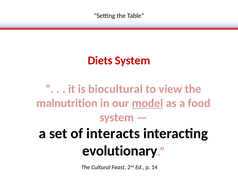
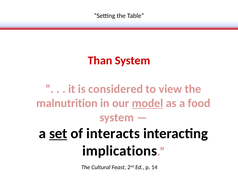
Diets: Diets -> Than
biocultural: biocultural -> considered
set underline: none -> present
evolutionary: evolutionary -> implications
